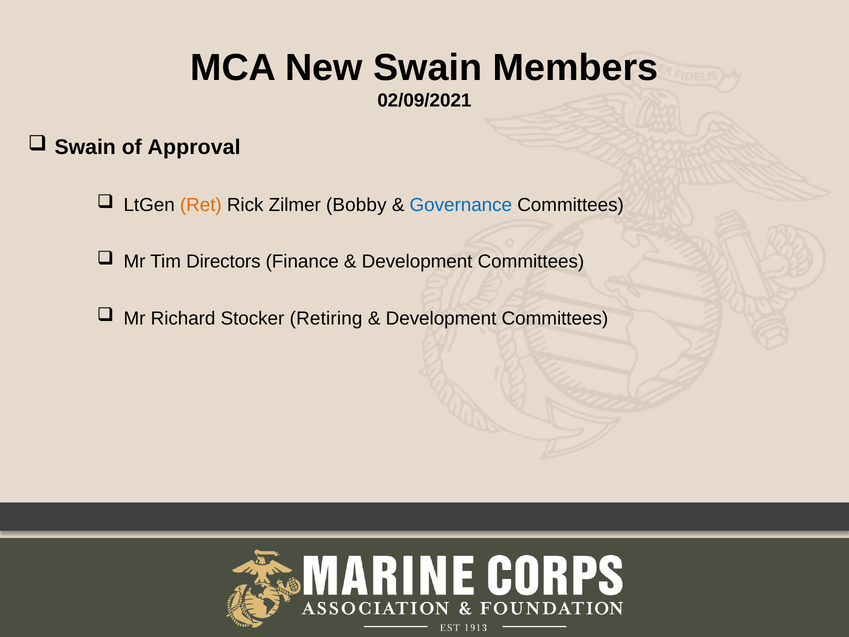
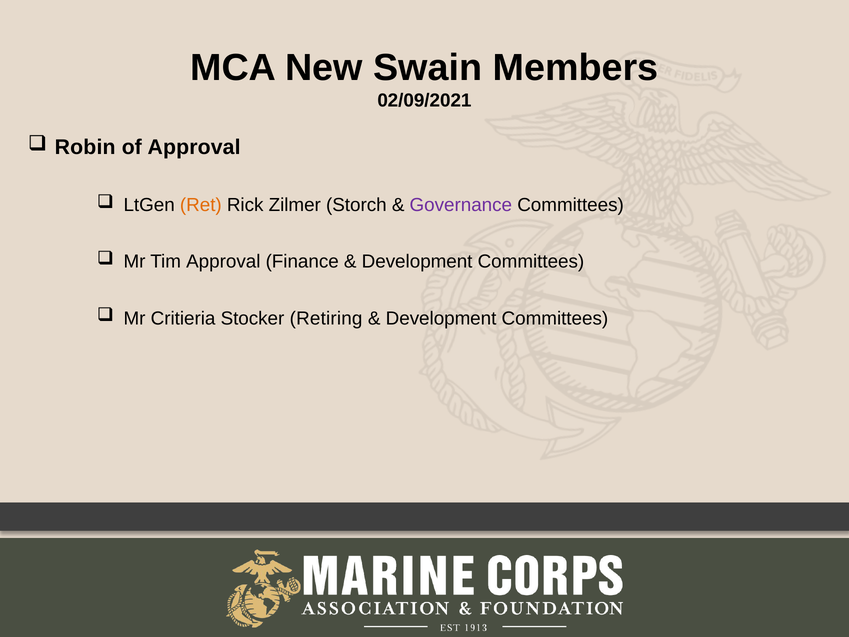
Swain at (85, 147): Swain -> Robin
Bobby: Bobby -> Storch
Governance colour: blue -> purple
Tim Directors: Directors -> Approval
Richard: Richard -> Critieria
